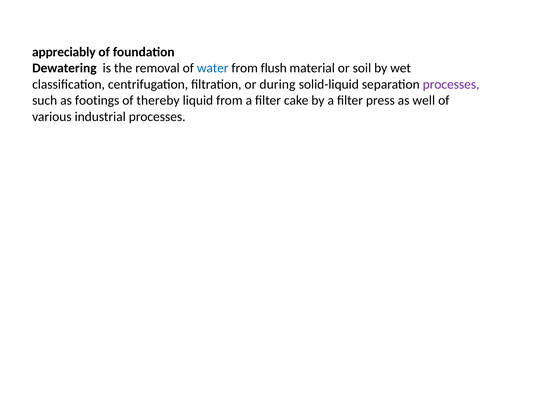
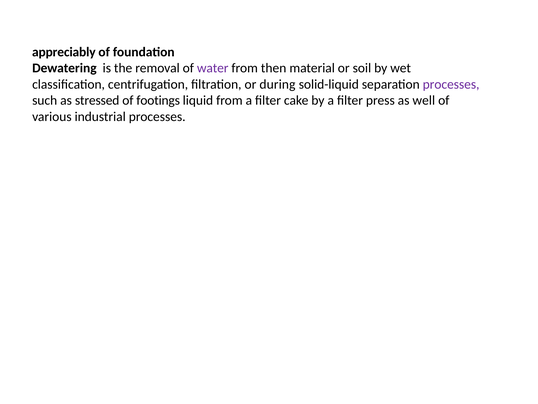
water colour: blue -> purple
flush: flush -> then
footings: footings -> stressed
thereby: thereby -> footings
